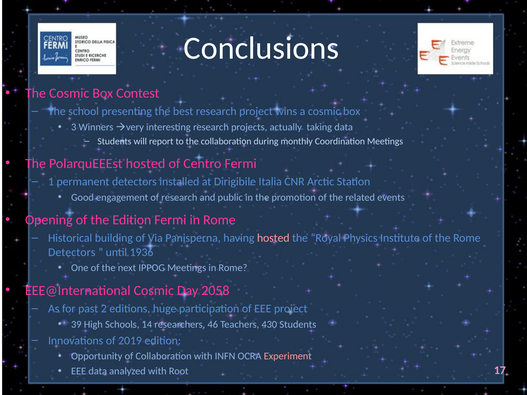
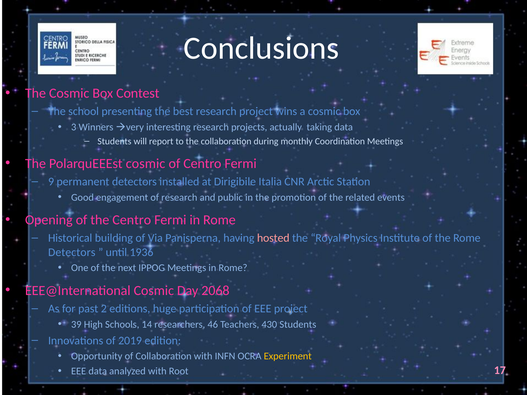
PolarquEEEst hosted: hosted -> cosmic
1: 1 -> 9
the Edition: Edition -> Centro
2058: 2058 -> 2068
Experiment colour: pink -> yellow
